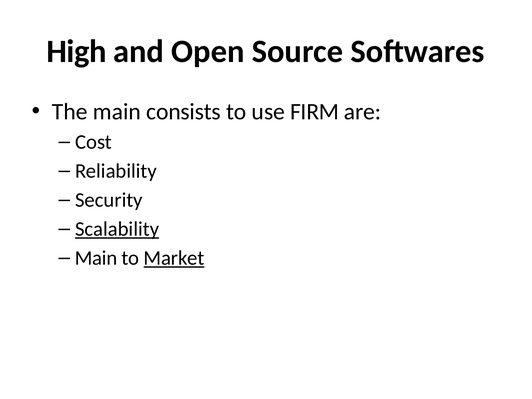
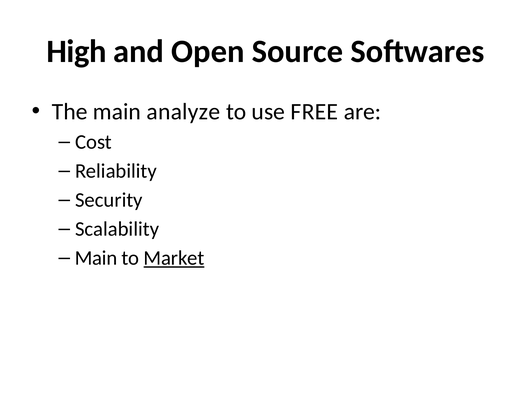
consists: consists -> analyze
FIRM: FIRM -> FREE
Scalability underline: present -> none
